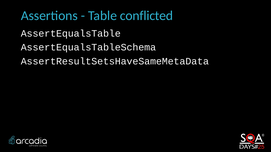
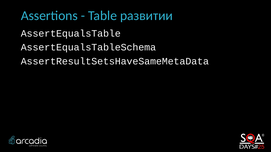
conflicted: conflicted -> развитии
